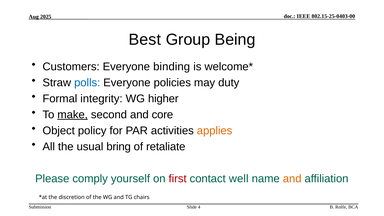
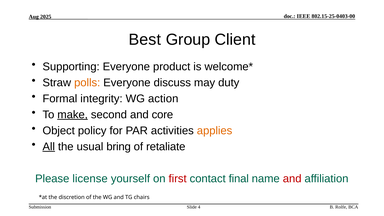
Being: Being -> Client
Customers: Customers -> Supporting
binding: binding -> product
polls colour: blue -> orange
policies: policies -> discuss
higher: higher -> action
All underline: none -> present
comply: comply -> license
well: well -> final
and at (292, 179) colour: orange -> red
